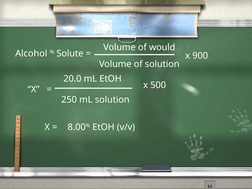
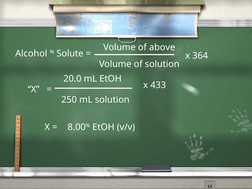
would: would -> above
900: 900 -> 364
500: 500 -> 433
